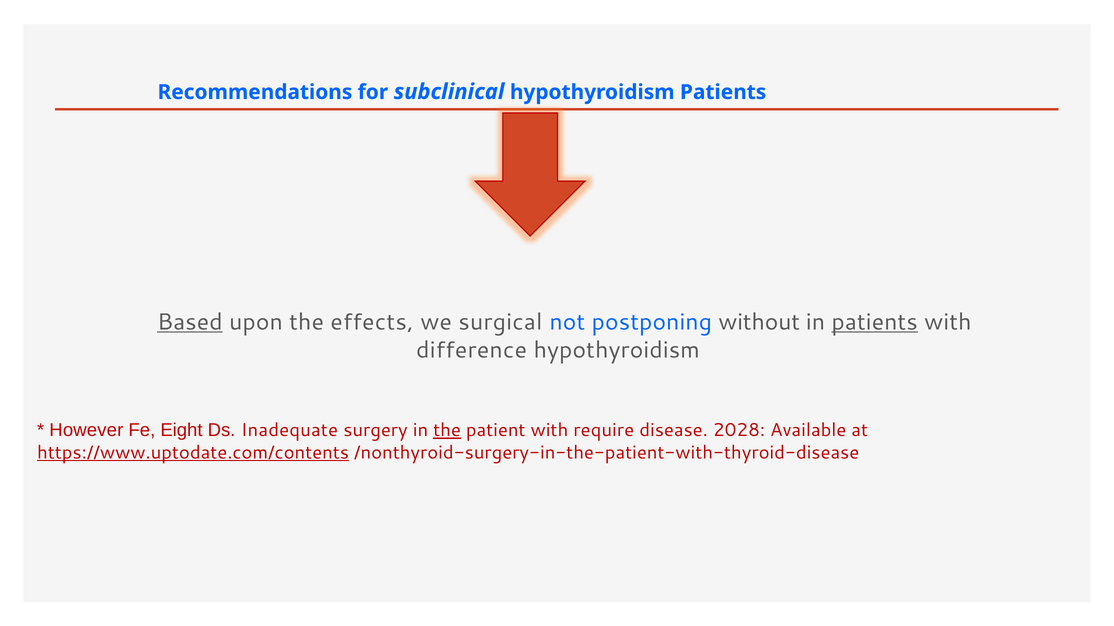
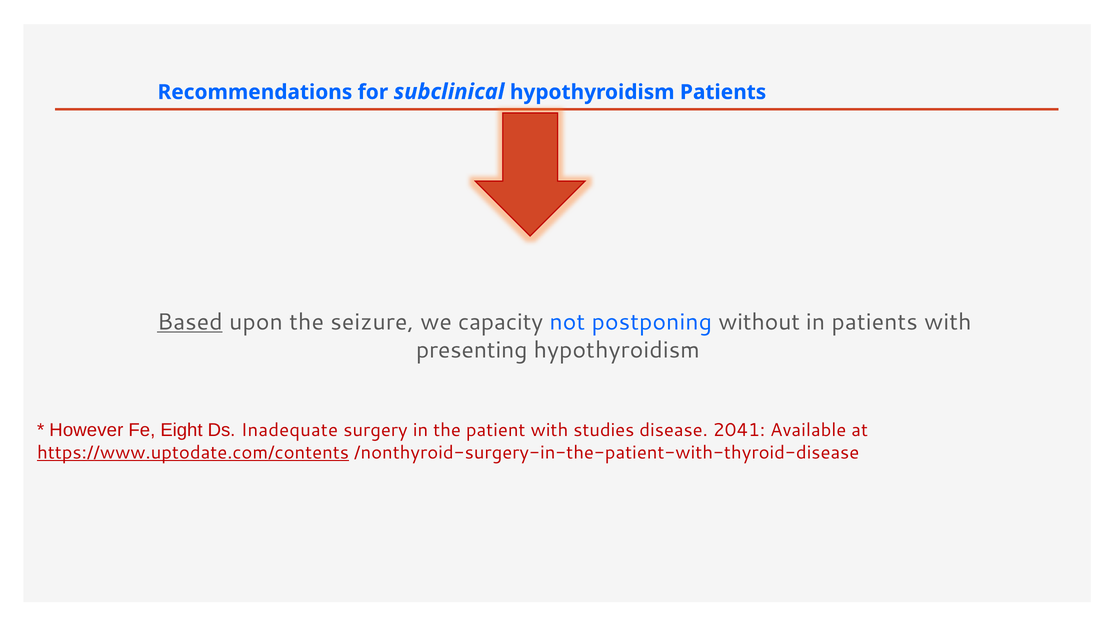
effects: effects -> seizure
surgical: surgical -> capacity
patients at (875, 322) underline: present -> none
difference: difference -> presenting
the at (447, 431) underline: present -> none
require: require -> studies
2028: 2028 -> 2041
